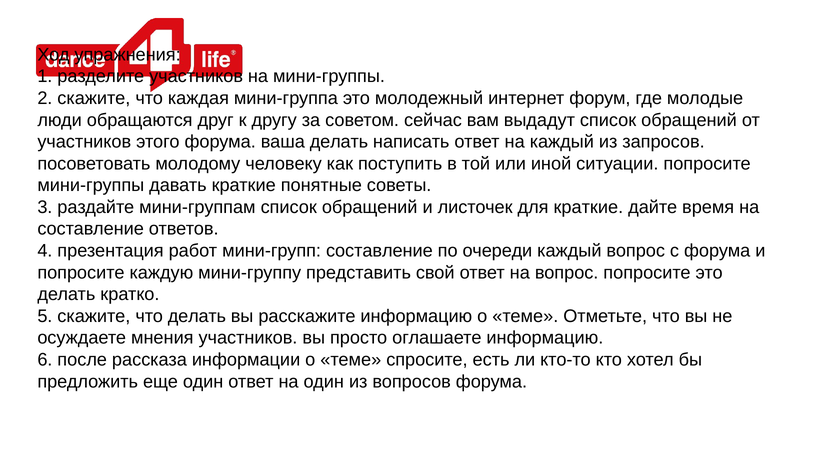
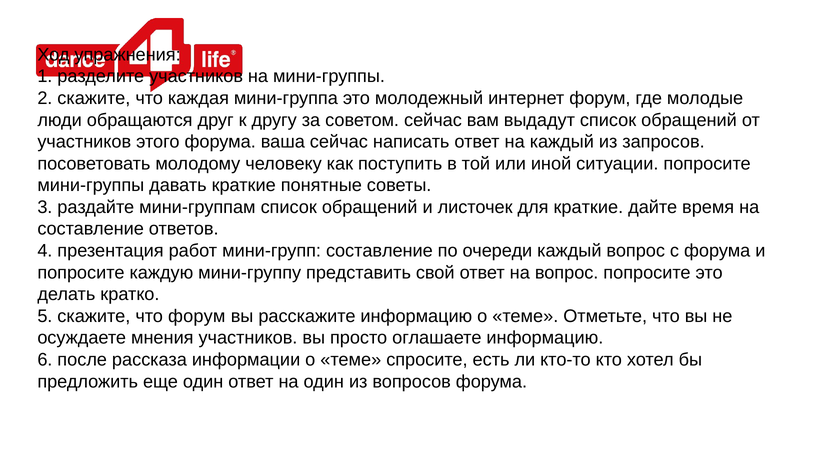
ваша делать: делать -> сейчас
что делать: делать -> форум
